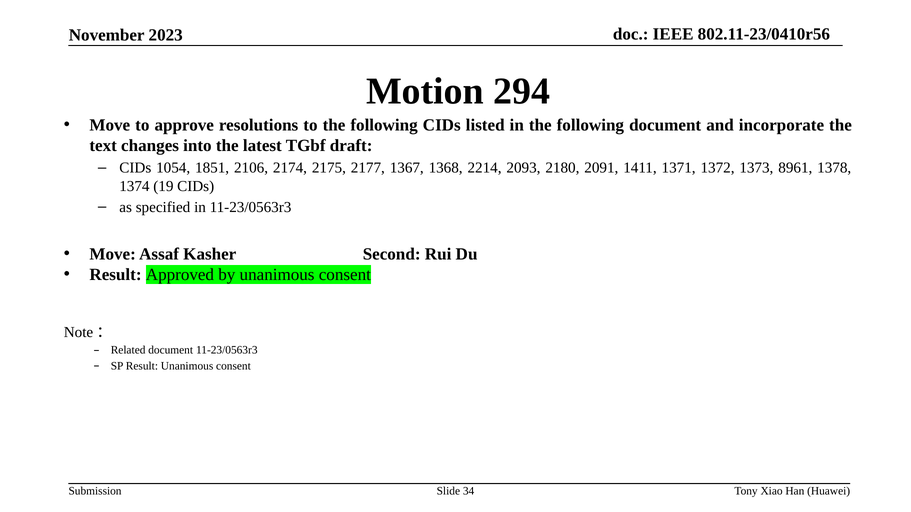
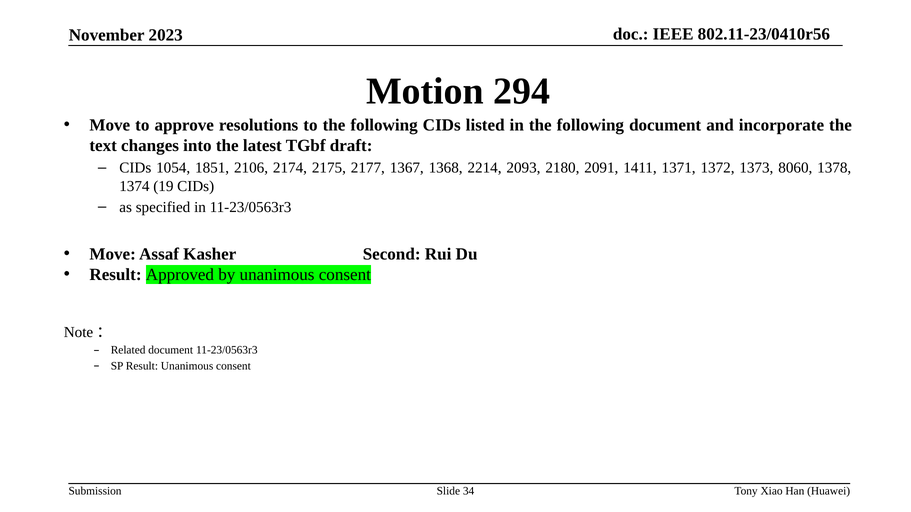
8961: 8961 -> 8060
